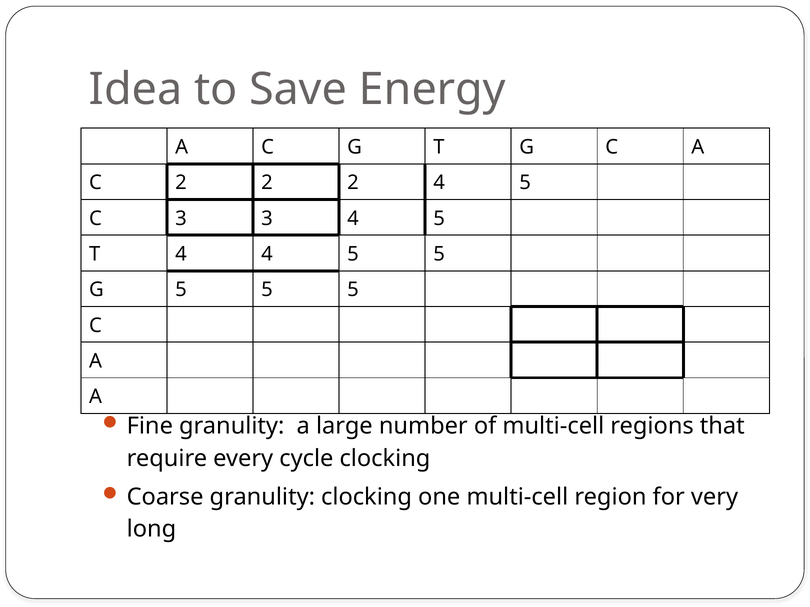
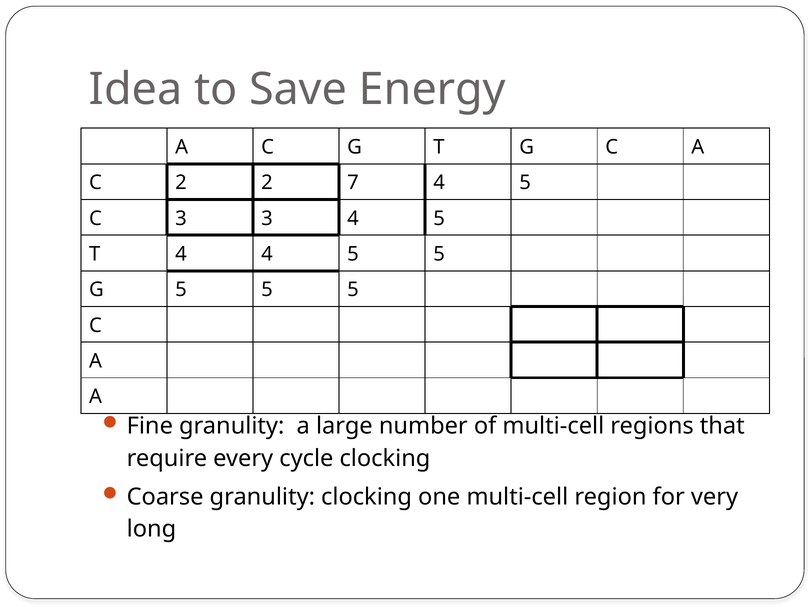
2 2 2: 2 -> 7
